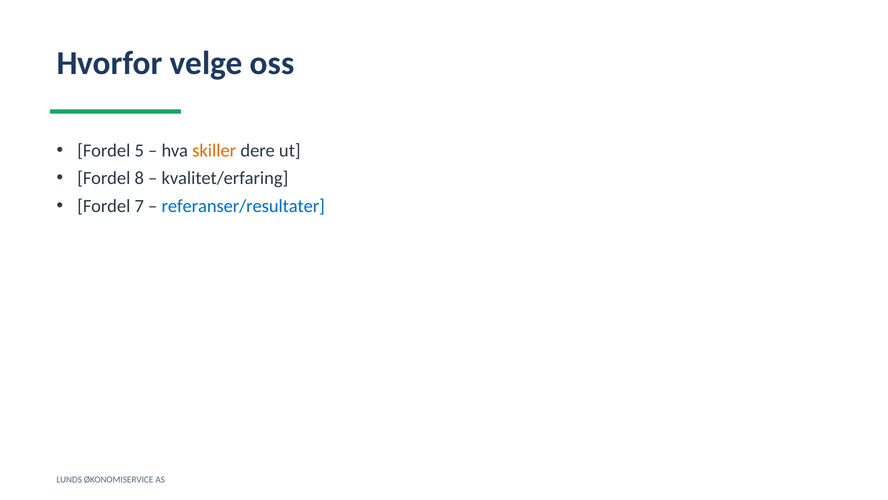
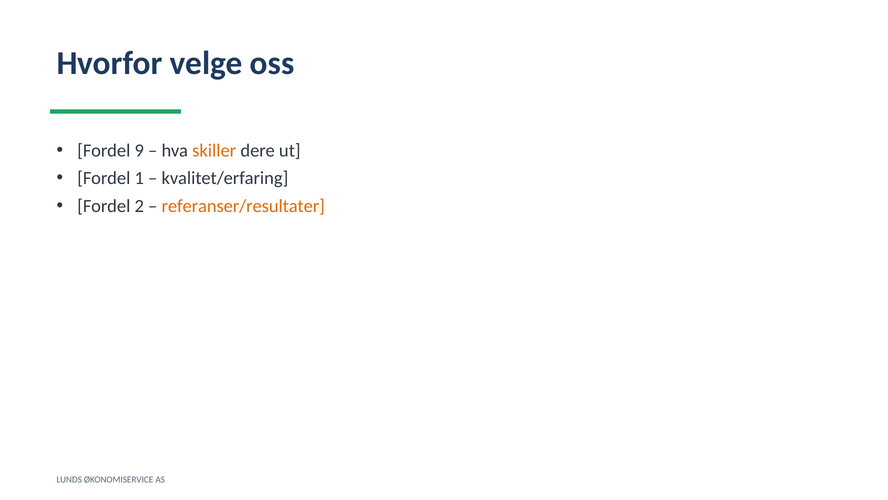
5: 5 -> 9
8: 8 -> 1
7: 7 -> 2
referanser/resultater colour: blue -> orange
